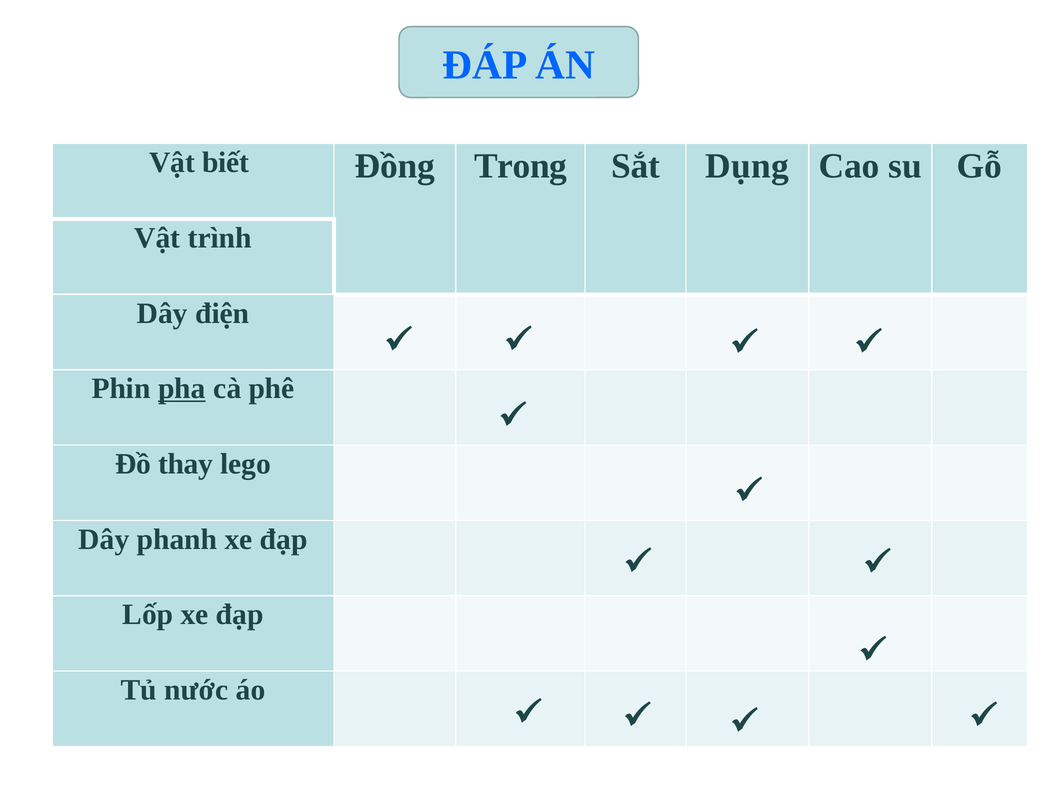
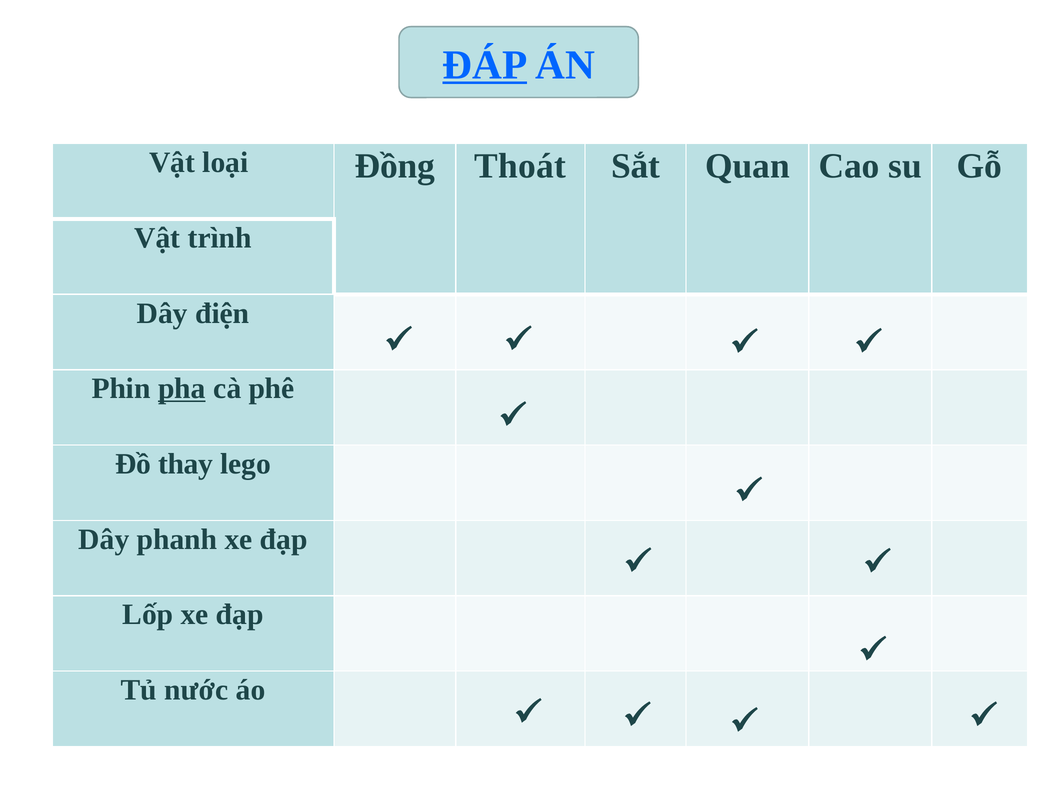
ĐÁP underline: none -> present
biết: biết -> loại
Trong: Trong -> Thoát
Dụng: Dụng -> Quan
